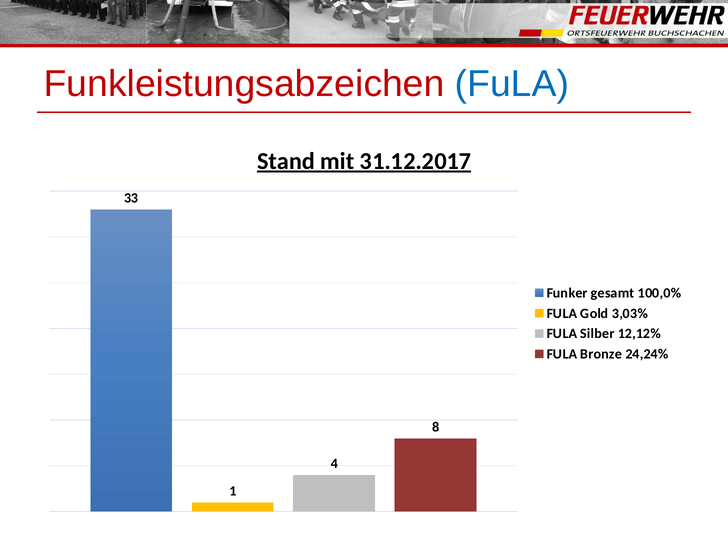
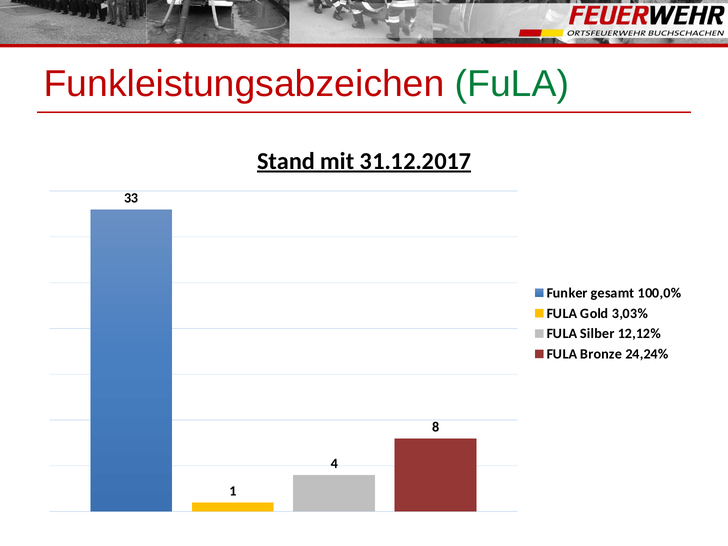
FuLA at (512, 84) colour: blue -> green
